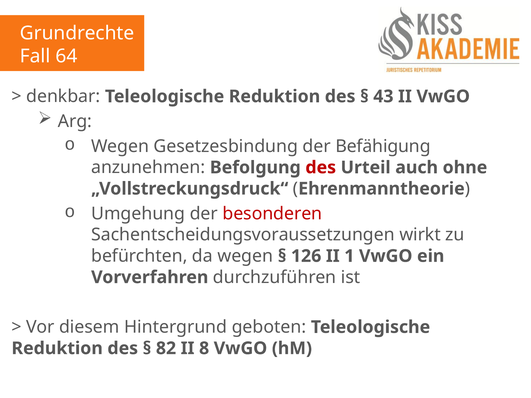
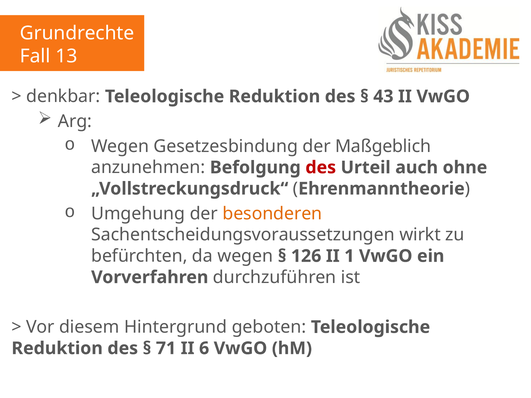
64: 64 -> 13
Befähigung: Befähigung -> Maßgeblich
besonderen colour: red -> orange
82: 82 -> 71
8: 8 -> 6
